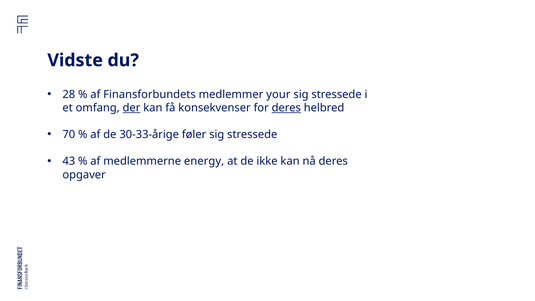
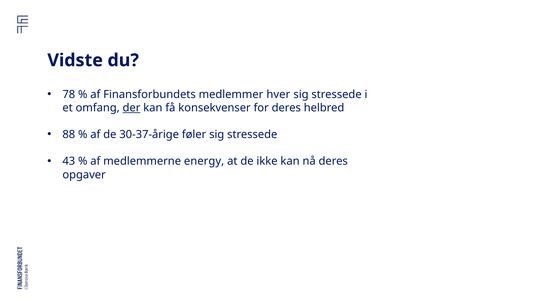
28: 28 -> 78
your: your -> hver
deres at (286, 108) underline: present -> none
70: 70 -> 88
30-33-årige: 30-33-årige -> 30-37-årige
